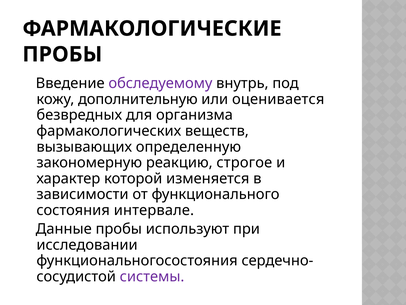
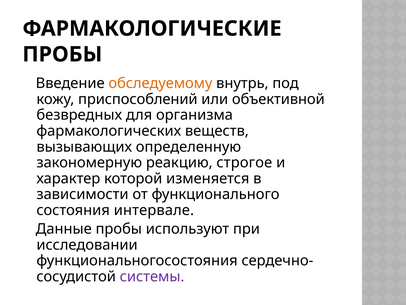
обследуемому colour: purple -> orange
дополнительную: дополнительную -> приспособлений
оценивается: оценивается -> объективной
